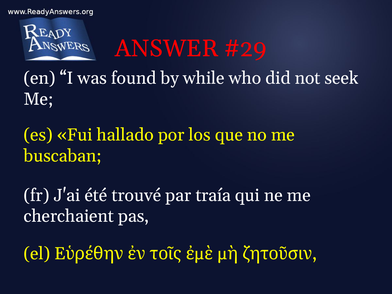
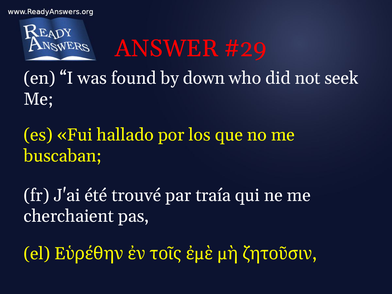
while: while -> down
